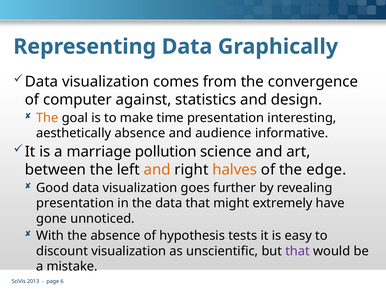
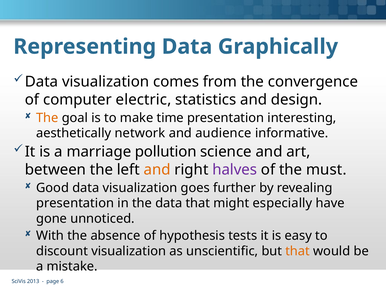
against: against -> electric
aesthetically absence: absence -> network
halves colour: orange -> purple
edge: edge -> must
extremely: extremely -> especially
that at (298, 252) colour: purple -> orange
